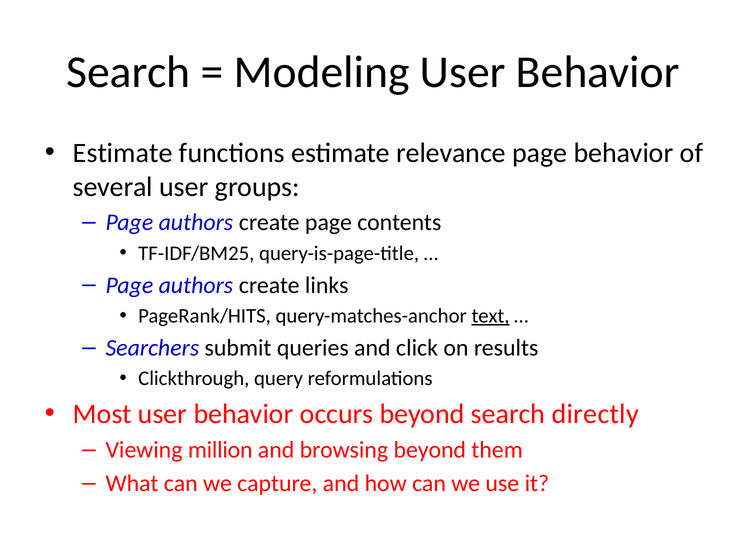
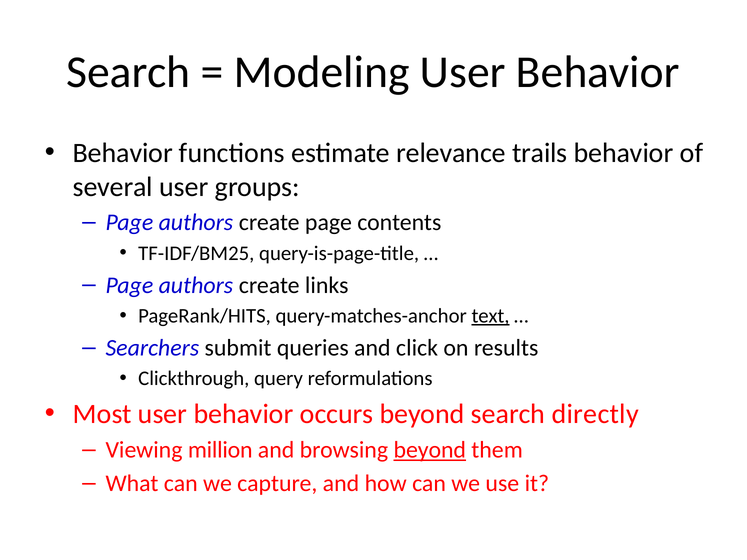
Estimate at (123, 153): Estimate -> Behavior
relevance page: page -> trails
beyond at (430, 450) underline: none -> present
